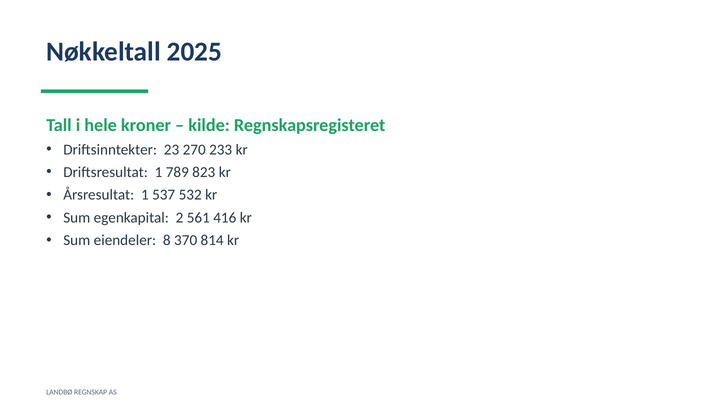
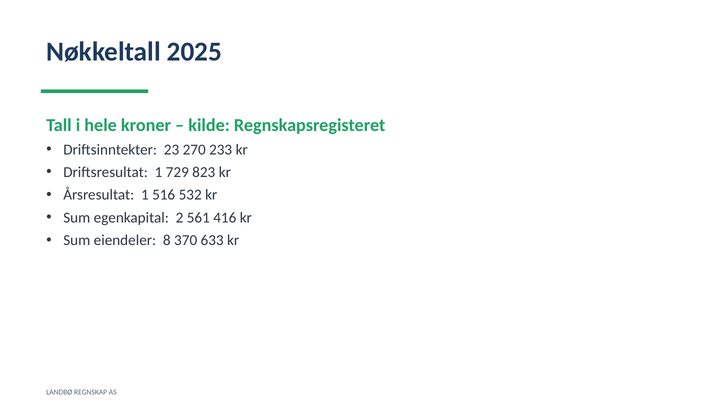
789: 789 -> 729
537: 537 -> 516
814: 814 -> 633
